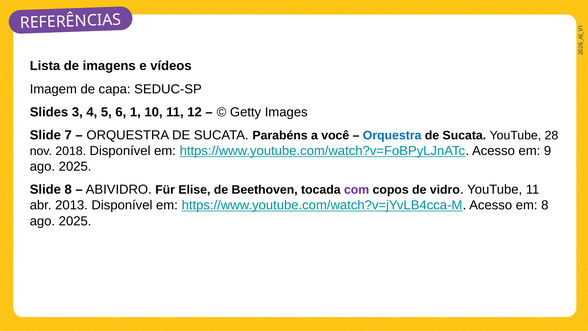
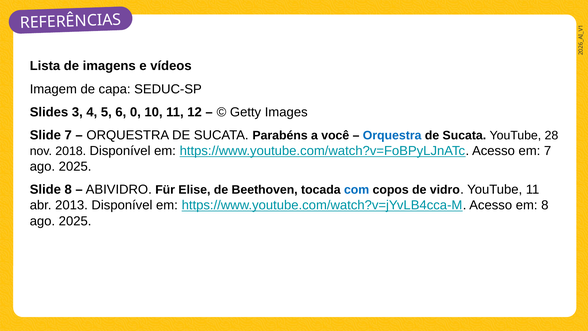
6 1: 1 -> 0
em 9: 9 -> 7
com colour: purple -> blue
